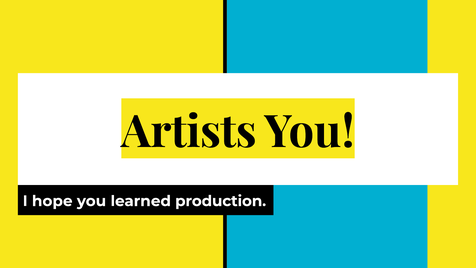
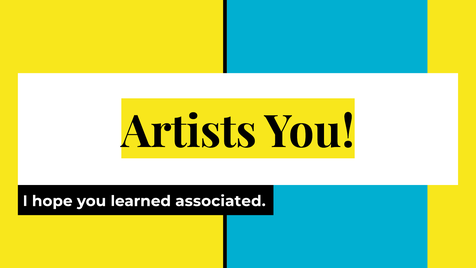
production: production -> associated
